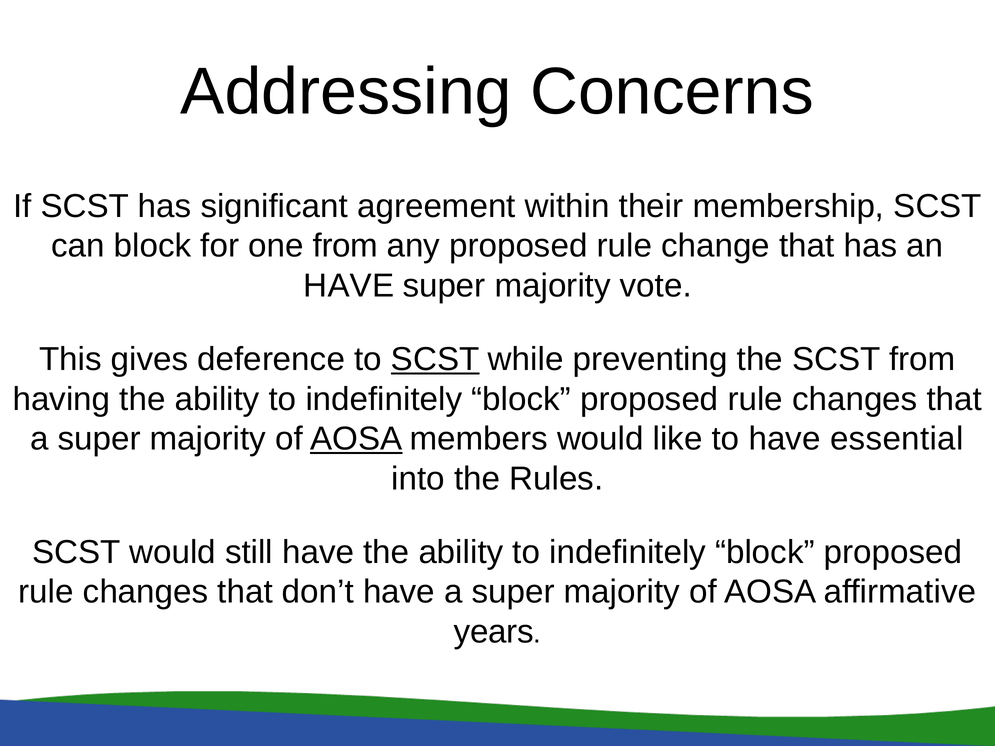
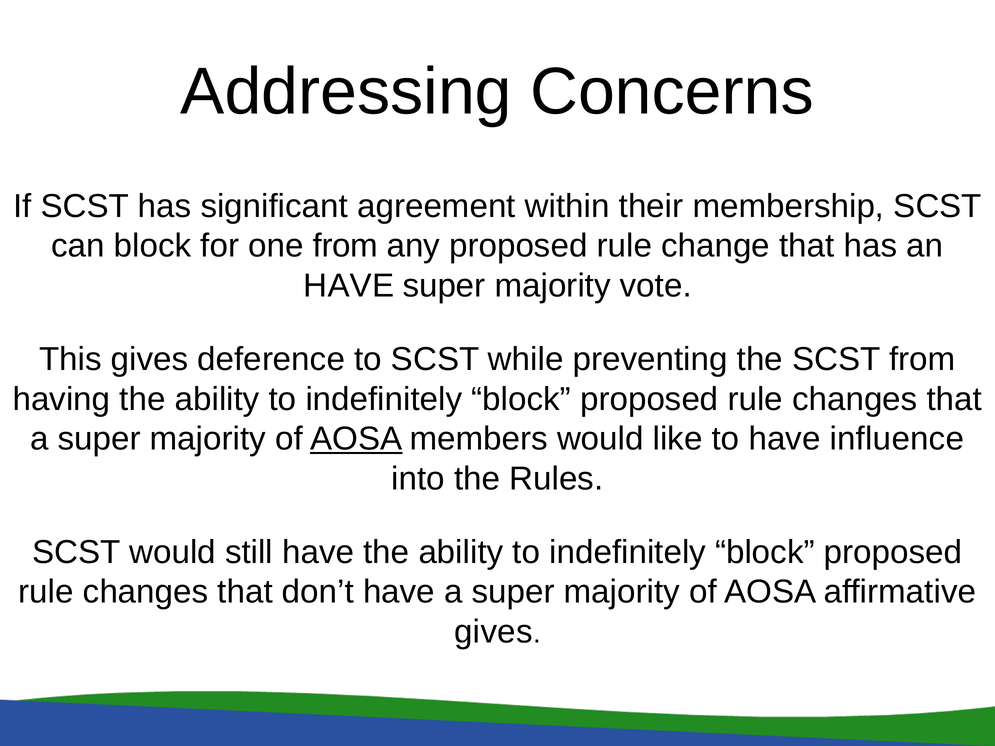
SCST at (435, 359) underline: present -> none
essential: essential -> influence
years at (494, 632): years -> gives
